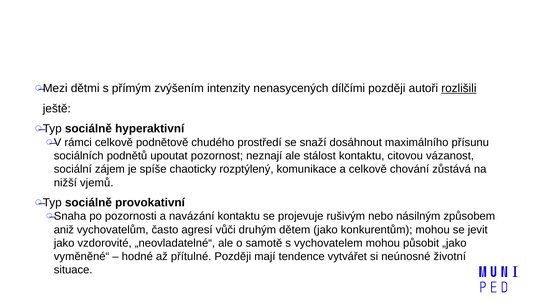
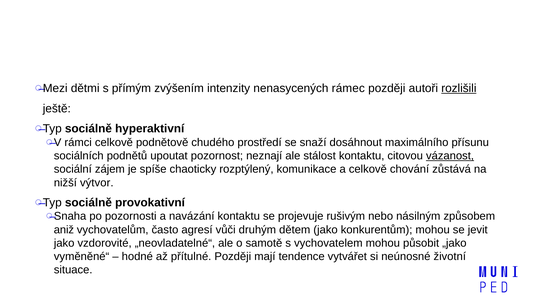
dílčími: dílčími -> rámec
vázanost underline: none -> present
vjemů: vjemů -> výtvor
